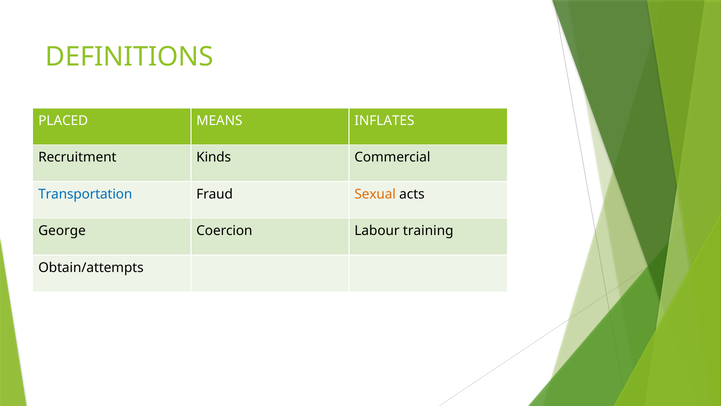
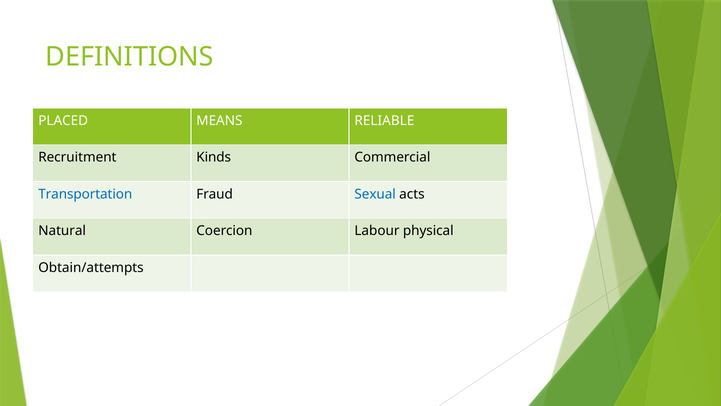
INFLATES: INFLATES -> RELIABLE
Sexual colour: orange -> blue
George: George -> Natural
training: training -> physical
